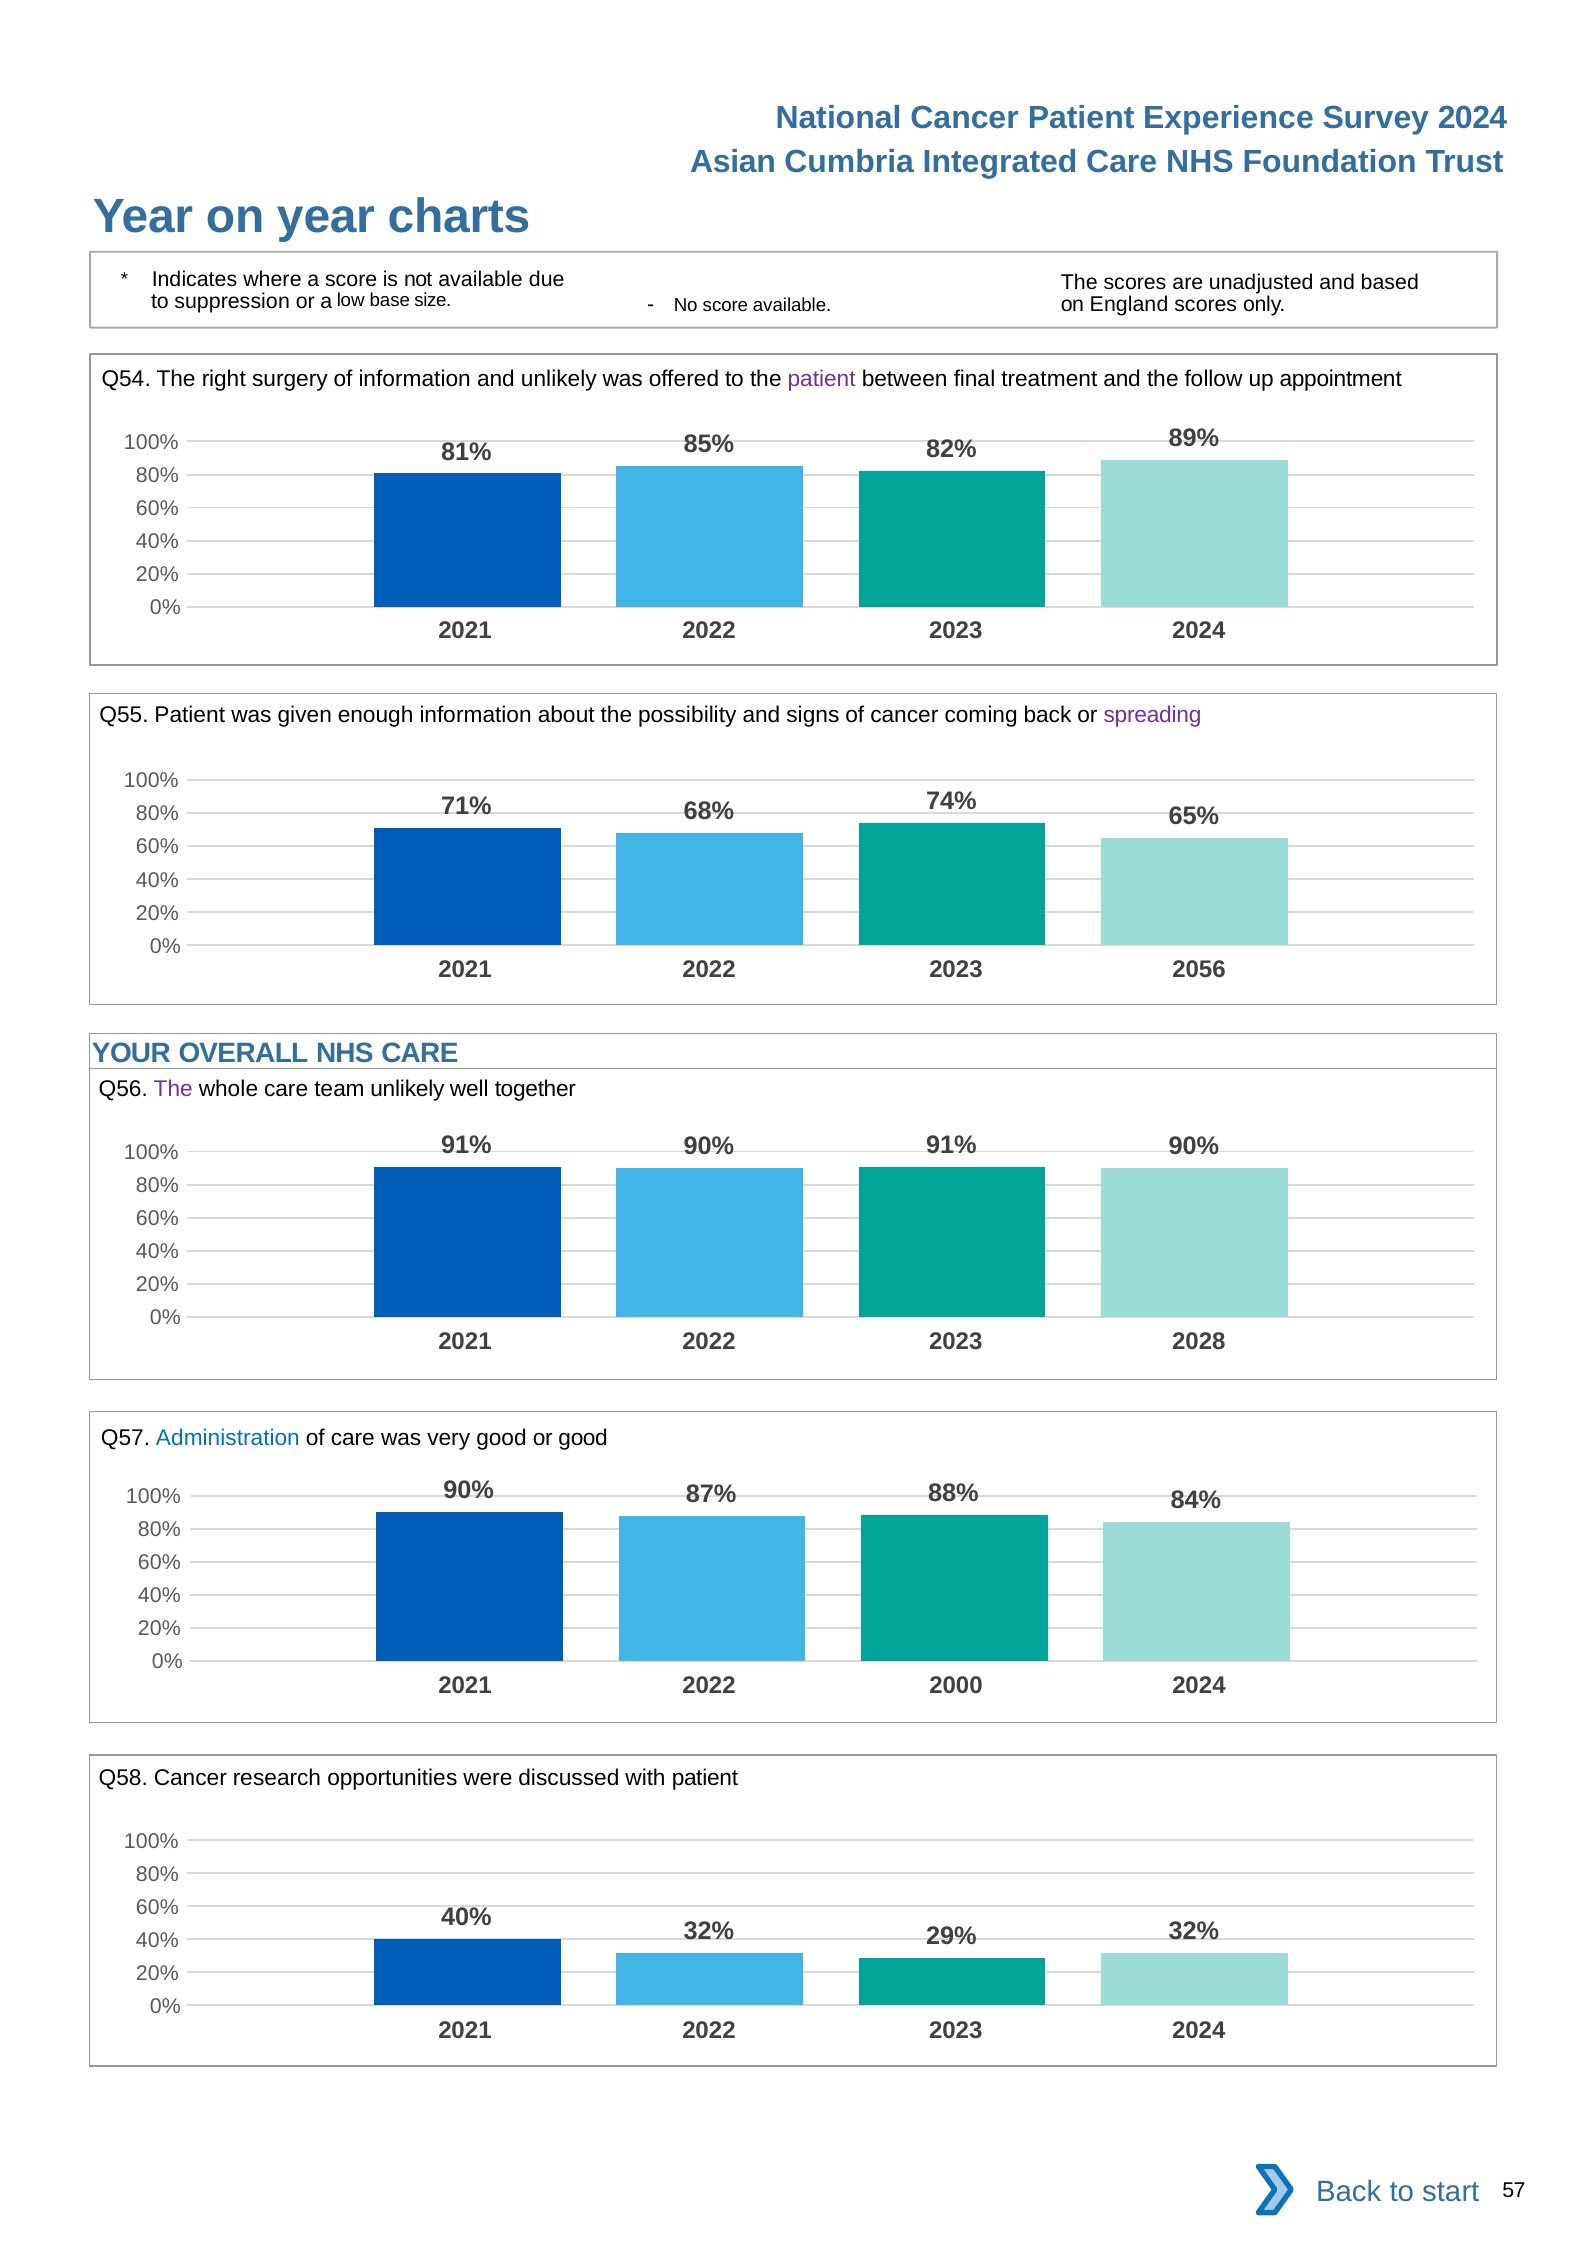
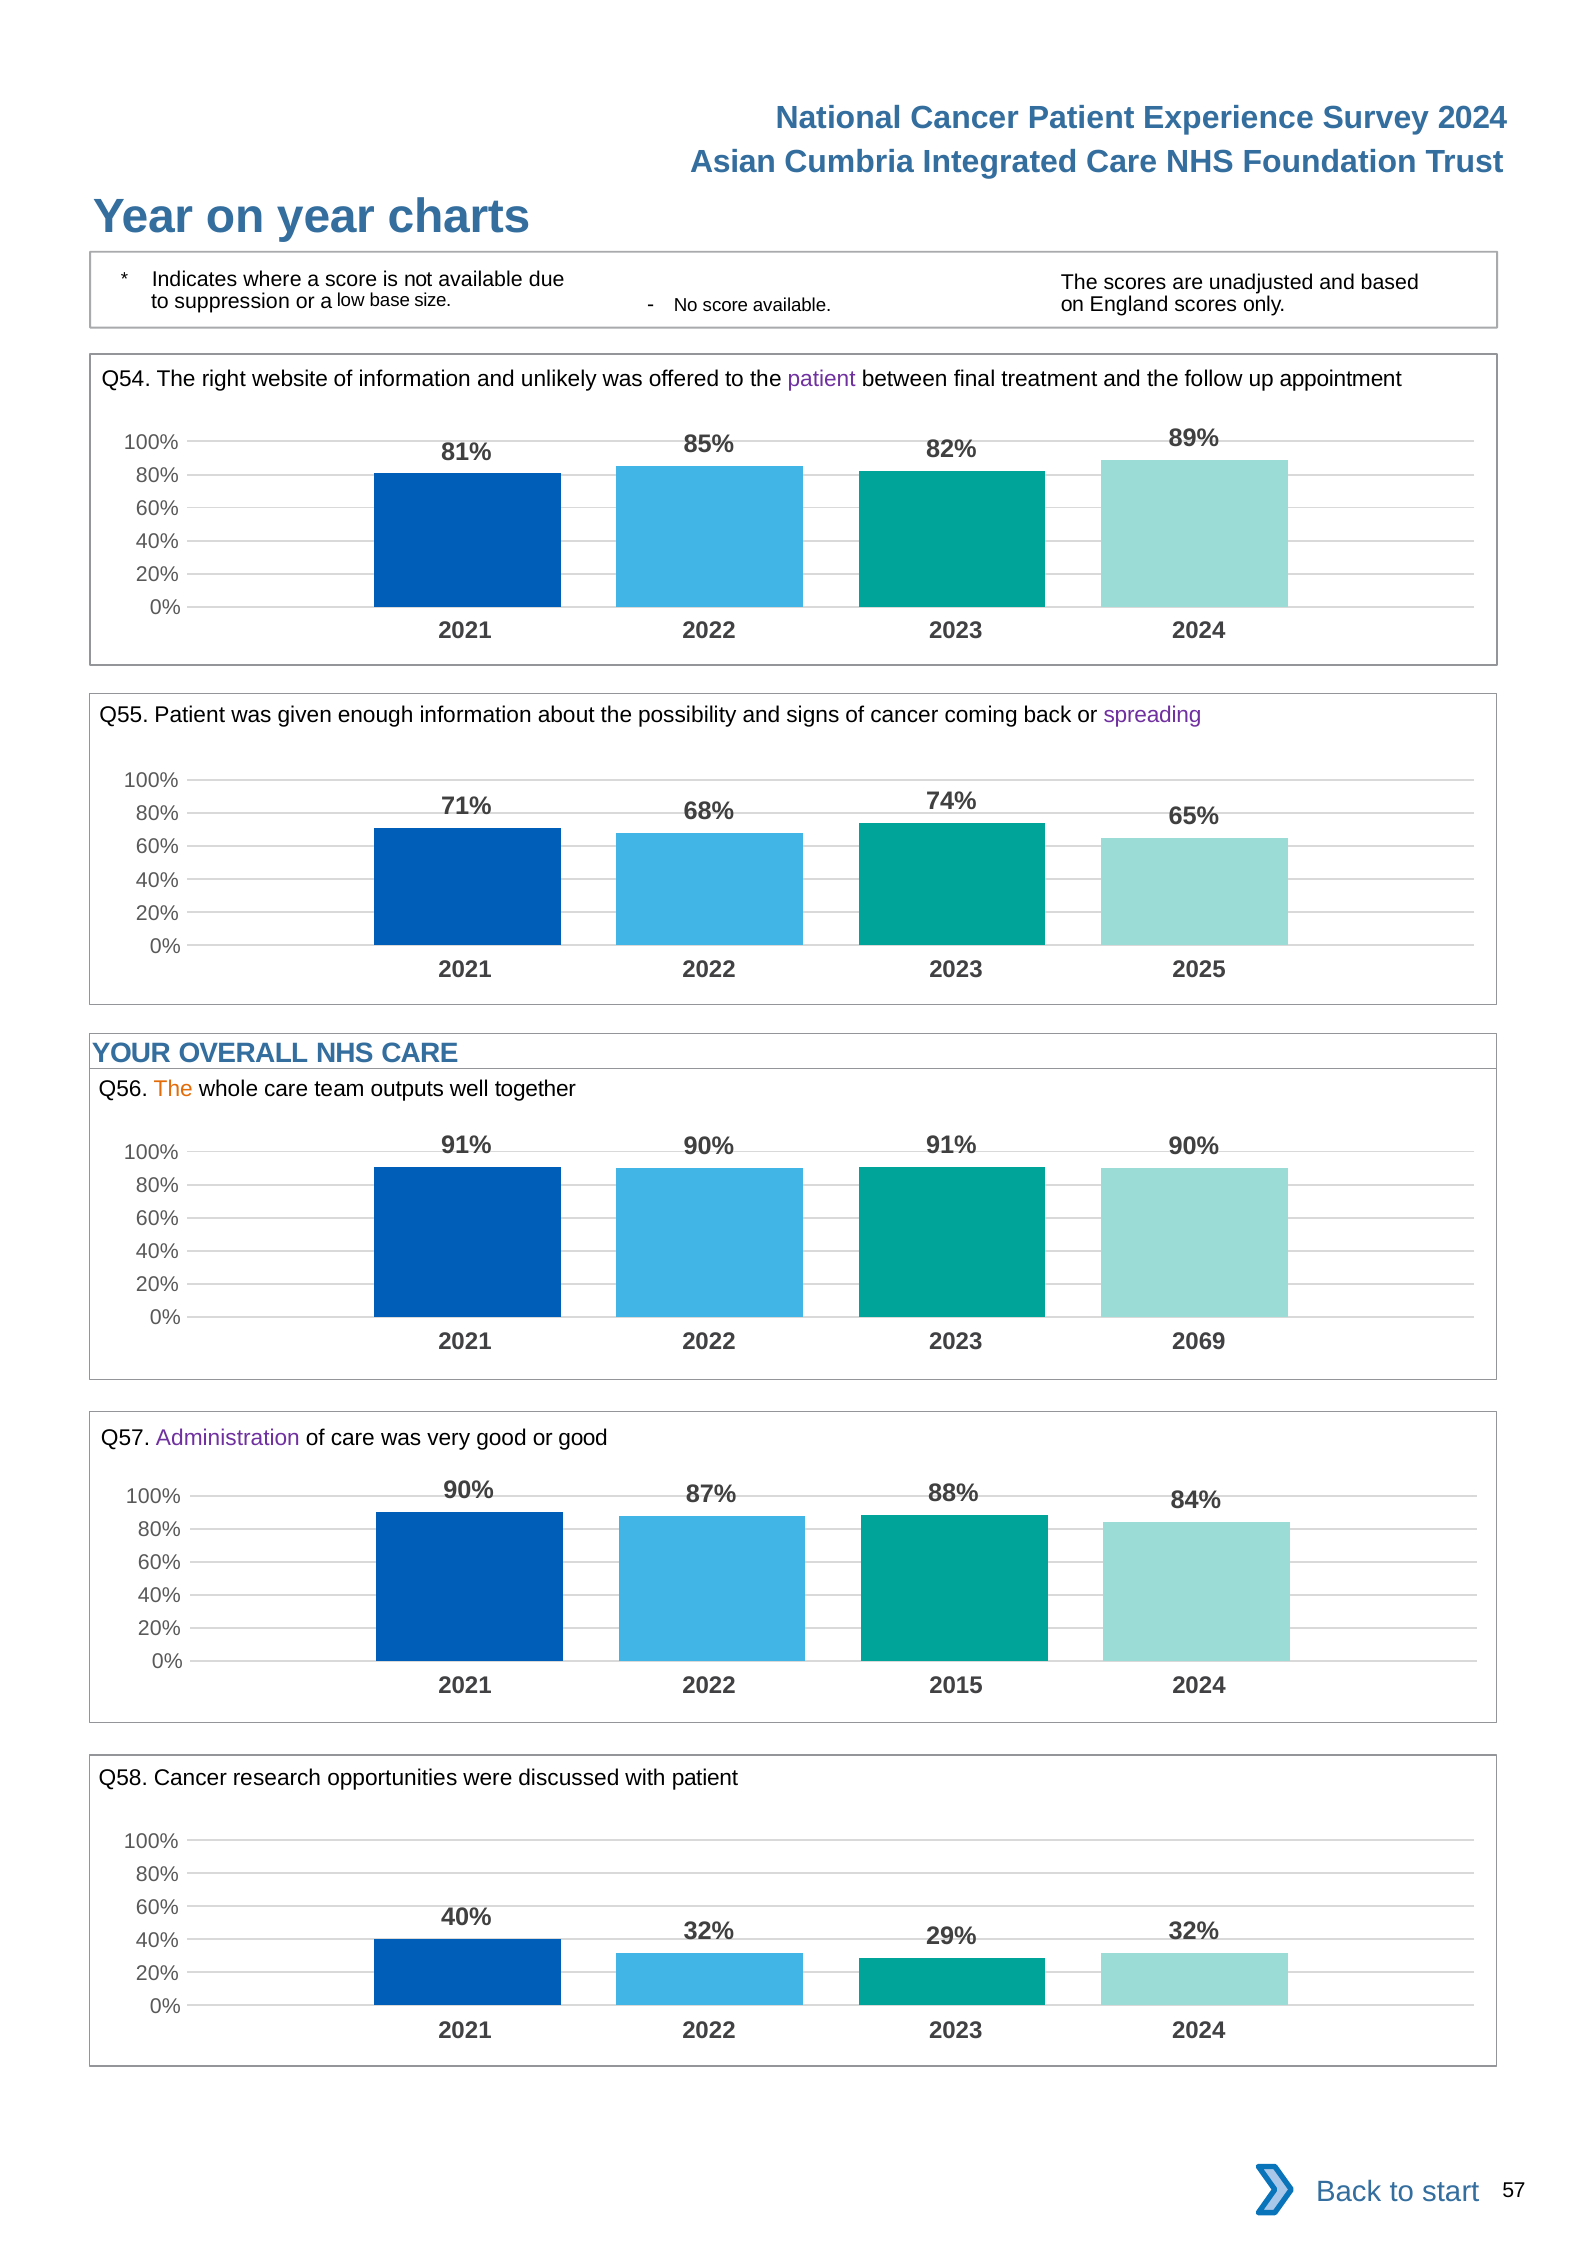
surgery: surgery -> website
2056: 2056 -> 2025
The at (173, 1089) colour: purple -> orange
team unlikely: unlikely -> outputs
2028: 2028 -> 2069
Administration colour: blue -> purple
2000: 2000 -> 2015
